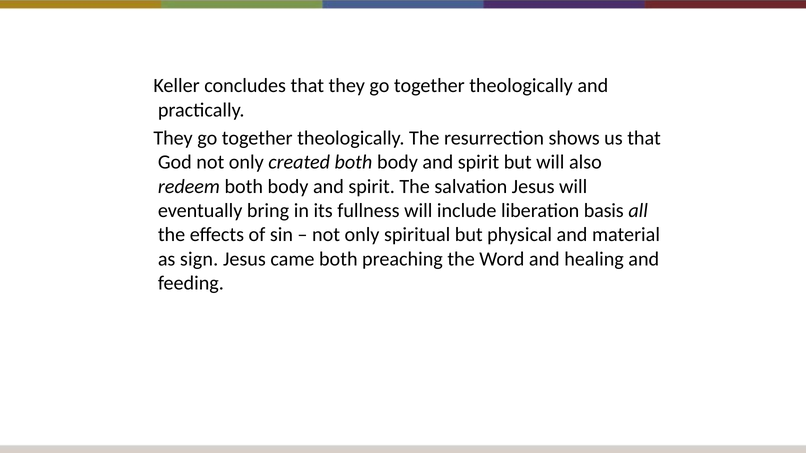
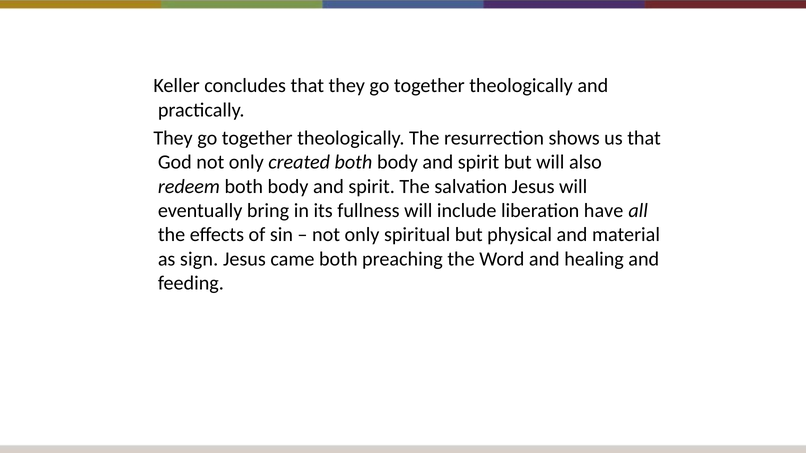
basis: basis -> have
